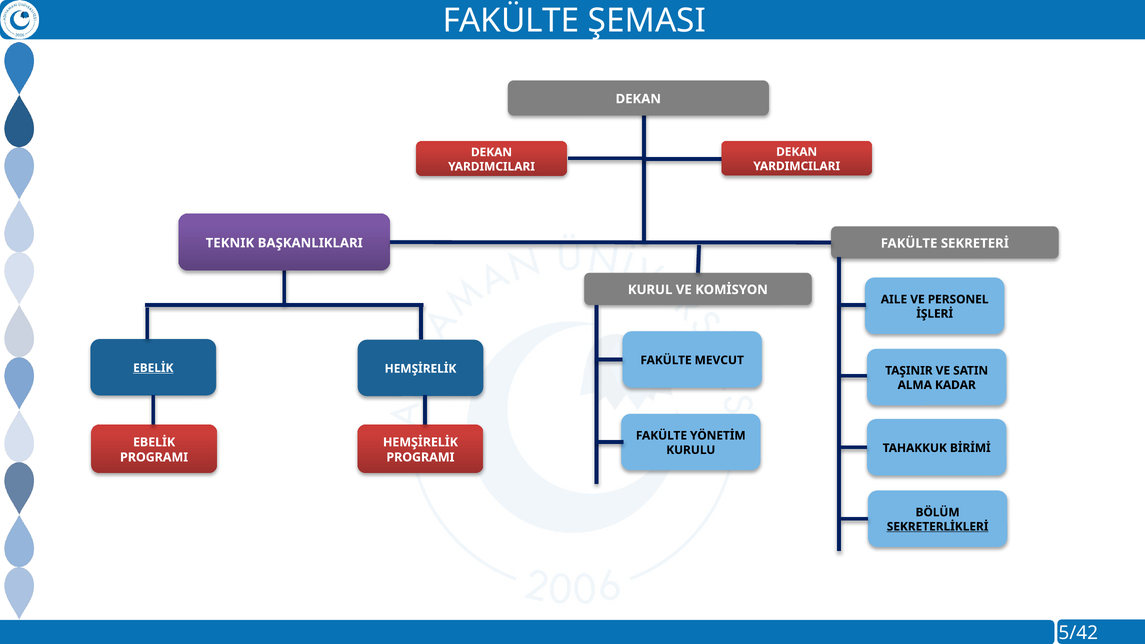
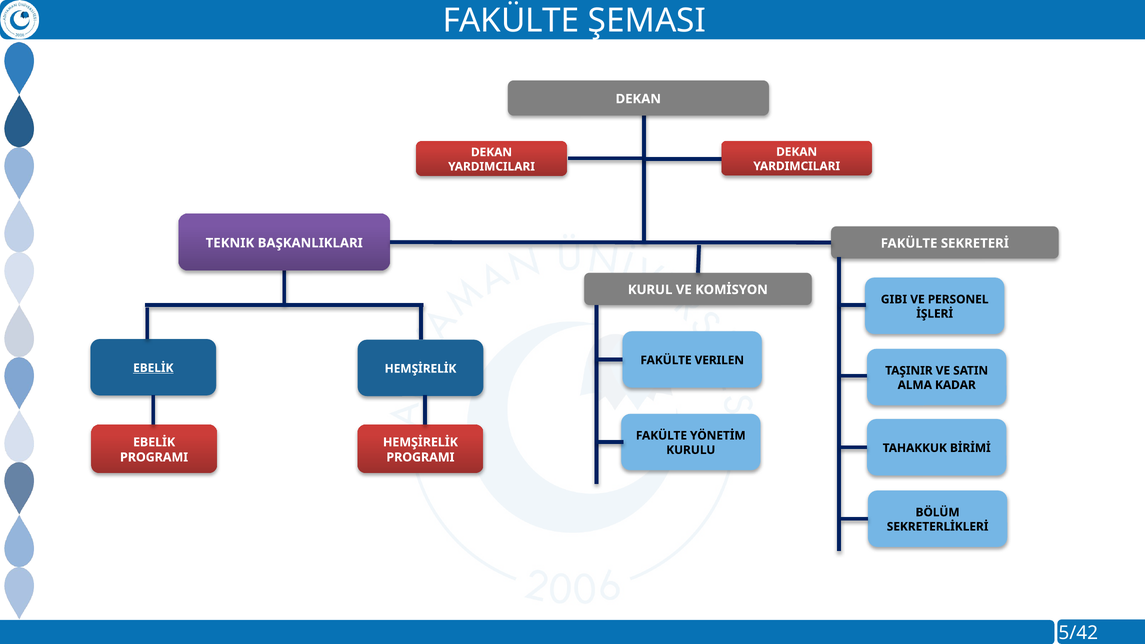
AILE: AILE -> GIBI
MEVCUT: MEVCUT -> VERILEN
SEKRETERLİKLERİ underline: present -> none
